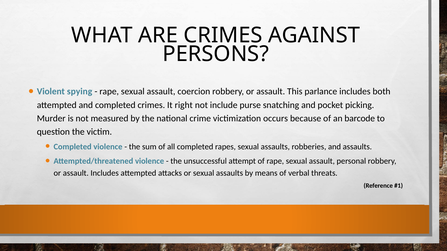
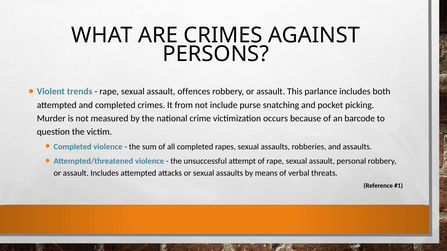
spying: spying -> trends
coercion: coercion -> offences
right: right -> from
